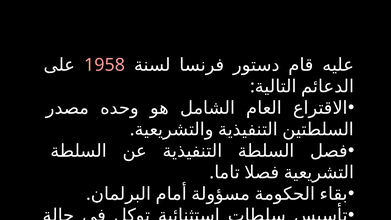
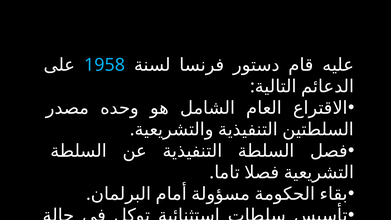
1958 colour: pink -> light blue
